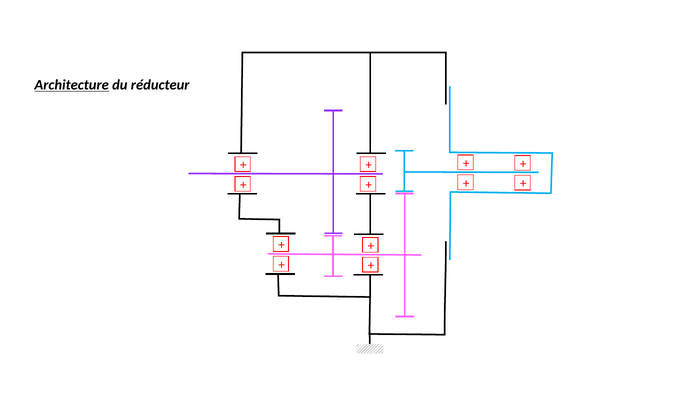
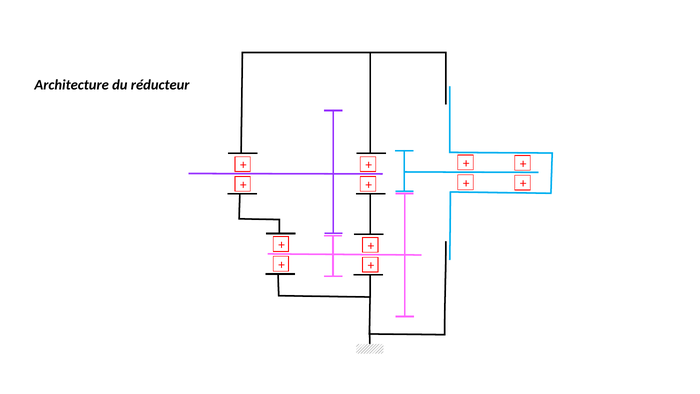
Architecture underline: present -> none
